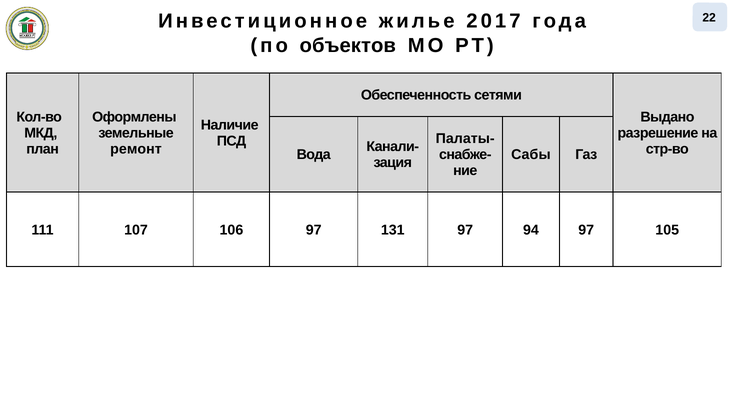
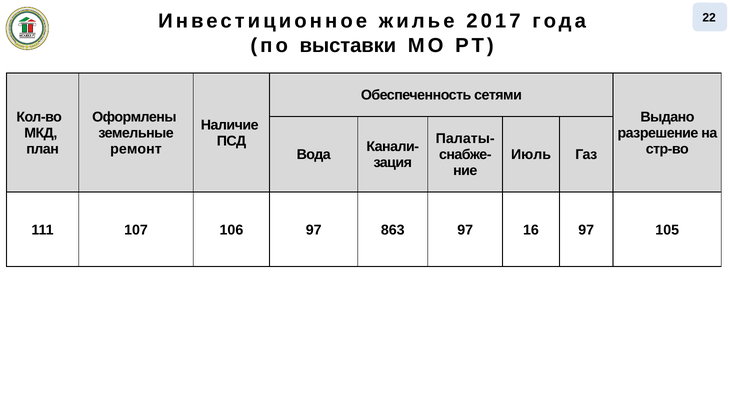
объектов: объектов -> выставки
Сабы: Сабы -> Июль
131: 131 -> 863
94: 94 -> 16
